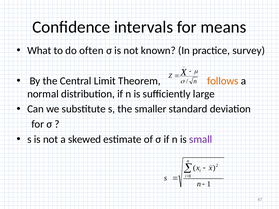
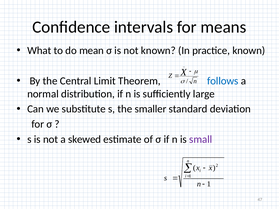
often: often -> mean
practice survey: survey -> known
follows colour: orange -> blue
